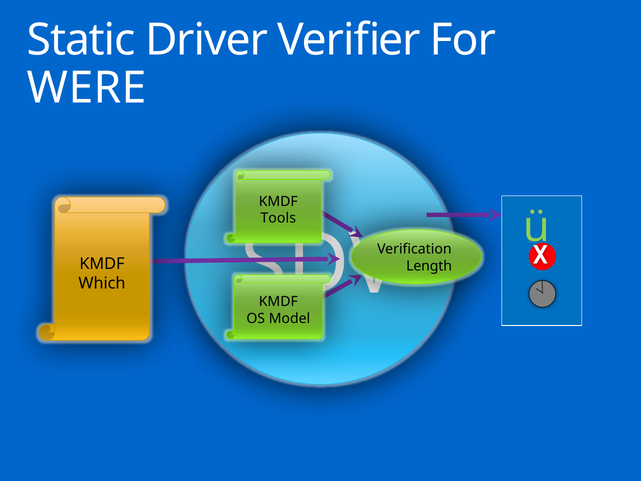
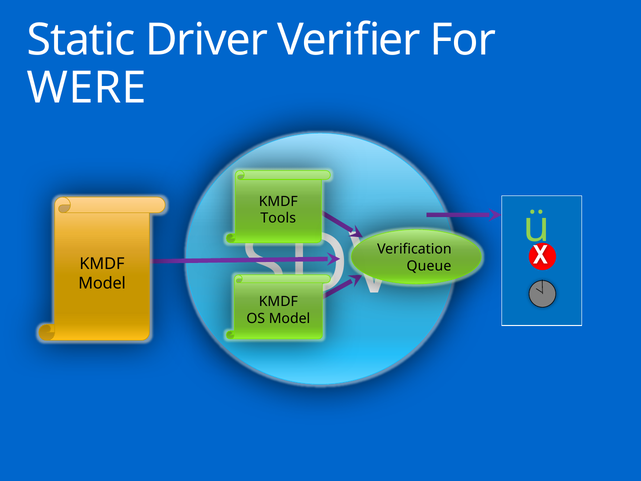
Length: Length -> Queue
Which at (102, 283): Which -> Model
